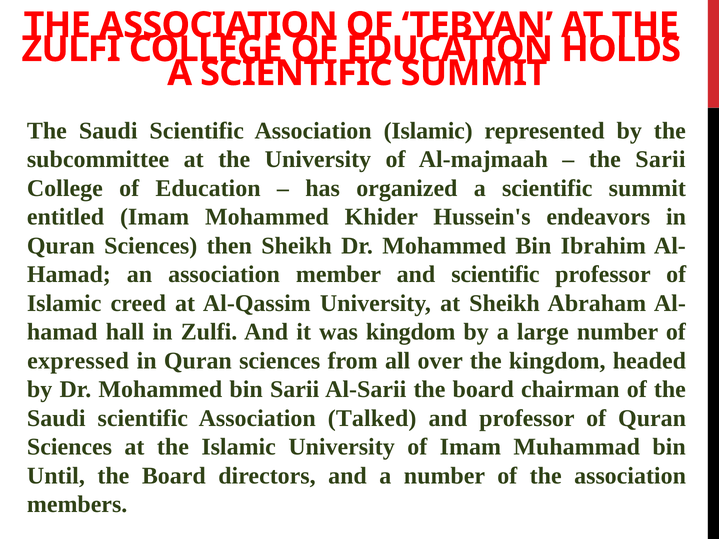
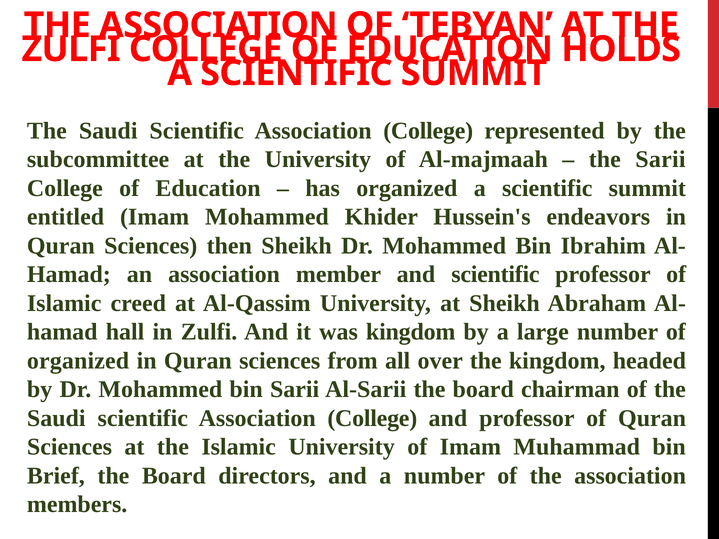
Islamic at (428, 131): Islamic -> College
expressed at (78, 361): expressed -> organized
Talked at (372, 418): Talked -> College
Until: Until -> Brief
